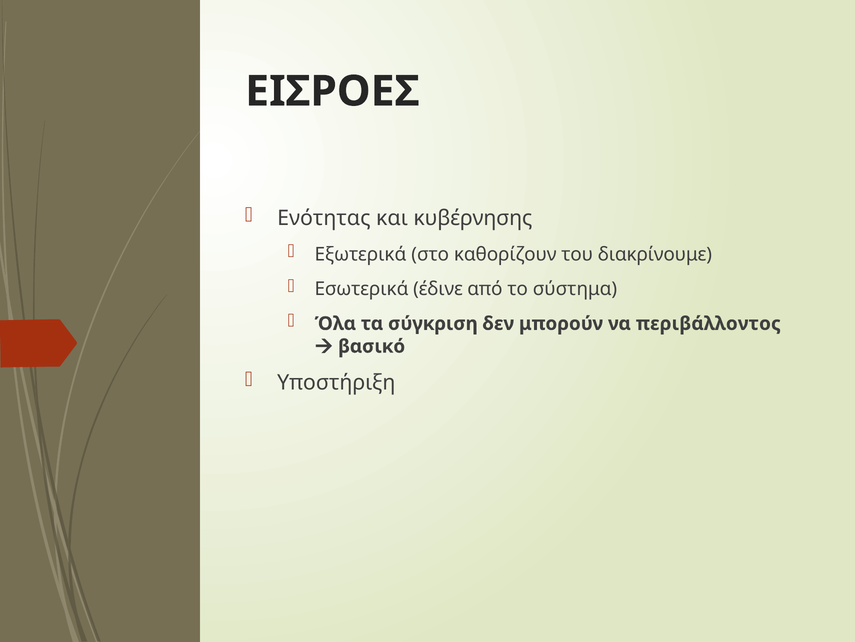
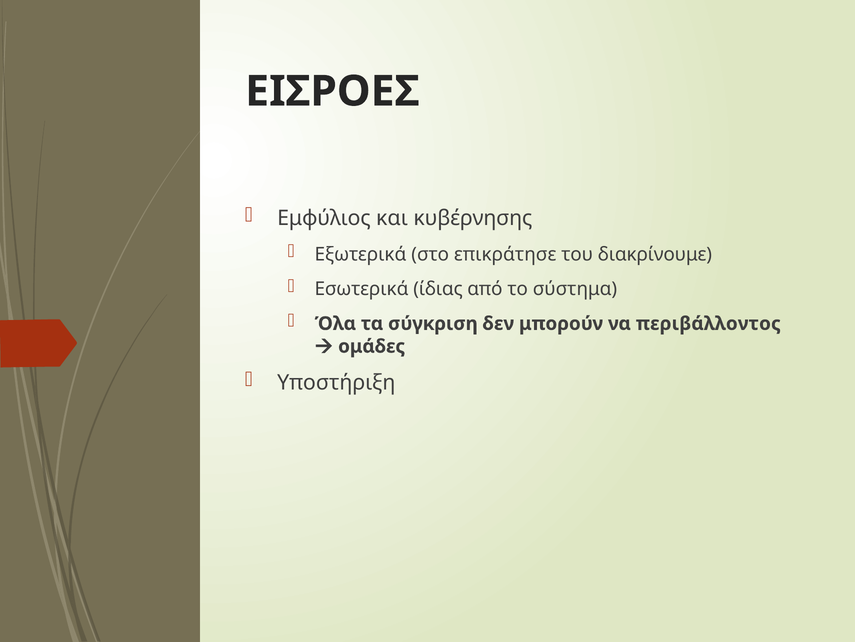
Ενότητας: Ενότητας -> Εμφύλιος
καθορίζουν: καθορίζουν -> επικράτησε
έδινε: έδινε -> ίδιας
βασικό: βασικό -> ομάδες
